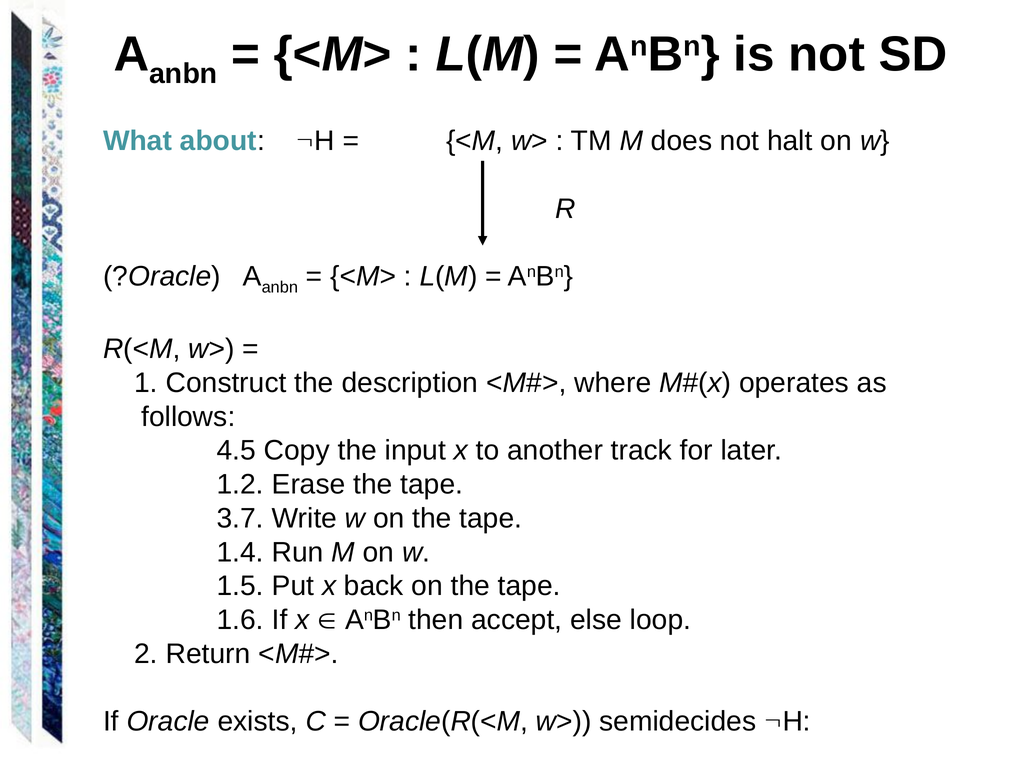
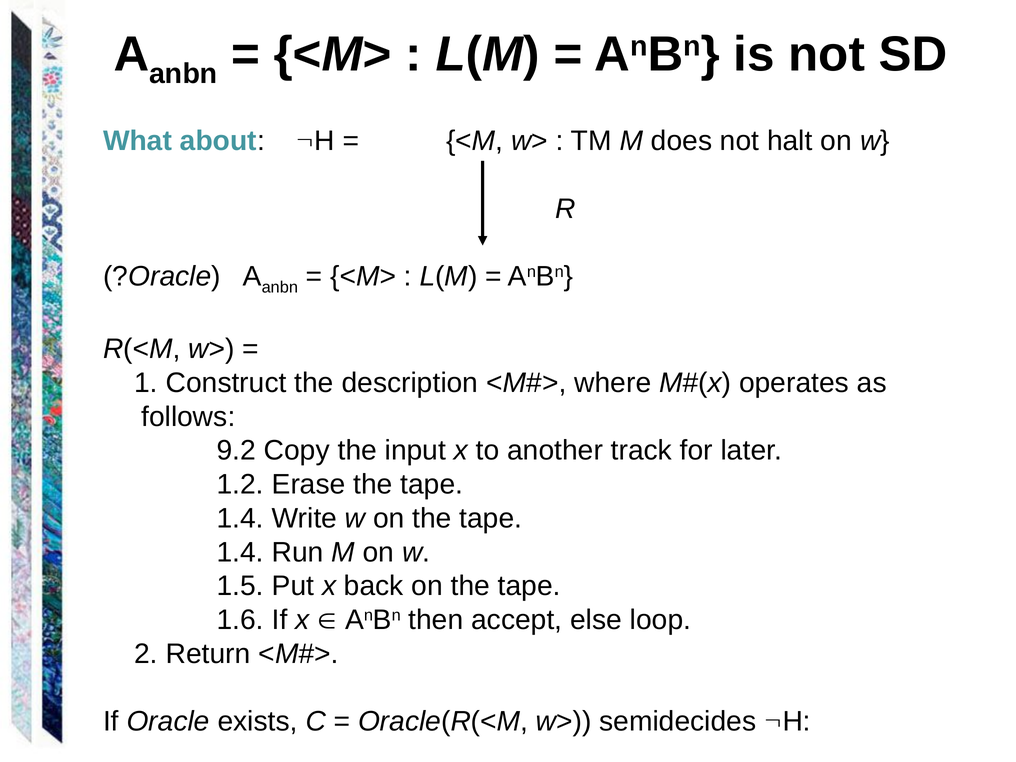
4.5: 4.5 -> 9.2
3.7 at (240, 518): 3.7 -> 1.4
